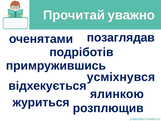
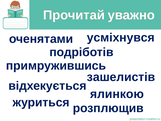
позаглядав: позаглядав -> усміхнувся
усміхнувся: усміхнувся -> зашелистів
